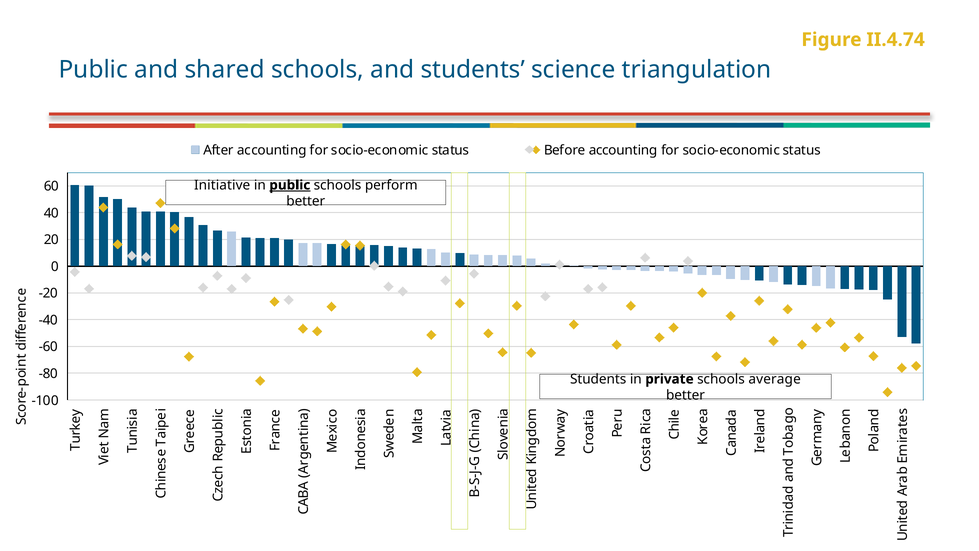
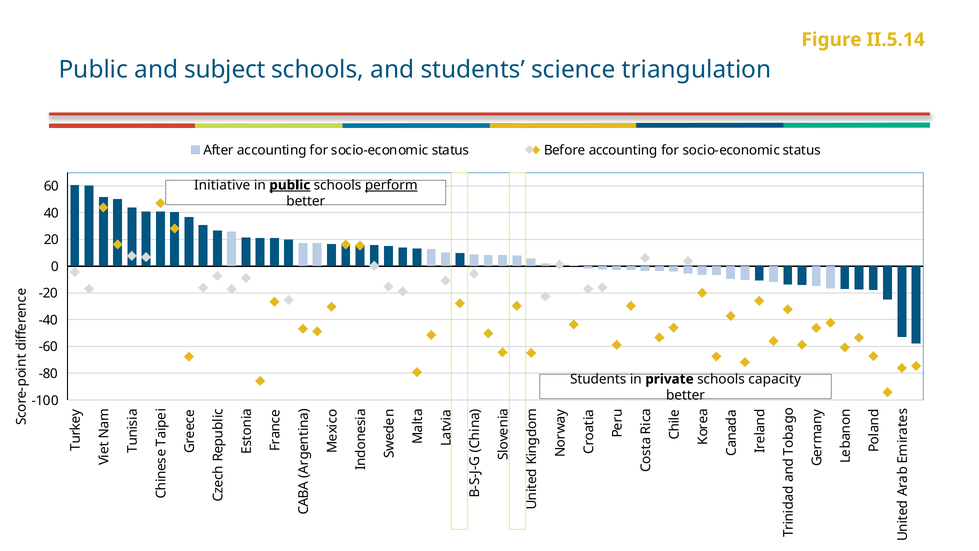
II.4.74: II.4.74 -> II.5.14
shared: shared -> subject
perform underline: none -> present
average: average -> capacity
